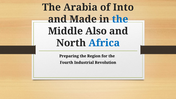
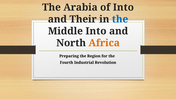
Made: Made -> Their
Middle Also: Also -> Into
Africa colour: blue -> orange
